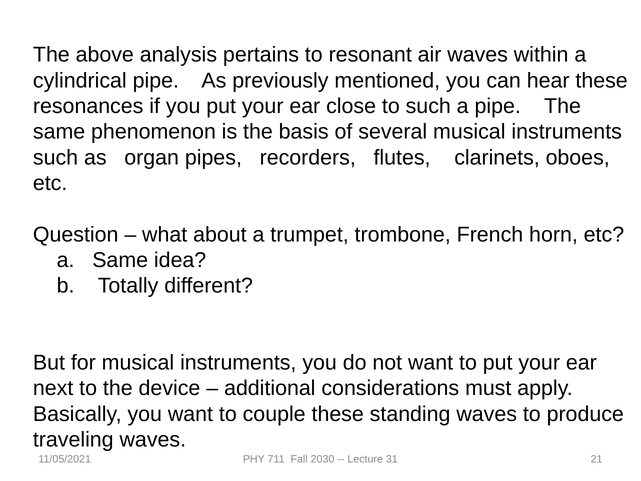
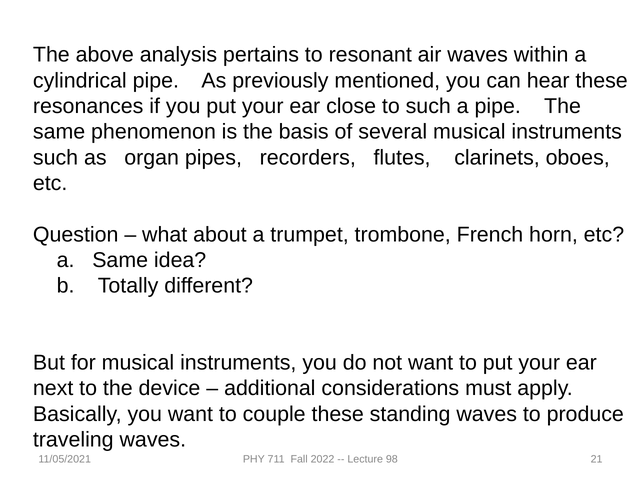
2030: 2030 -> 2022
31: 31 -> 98
